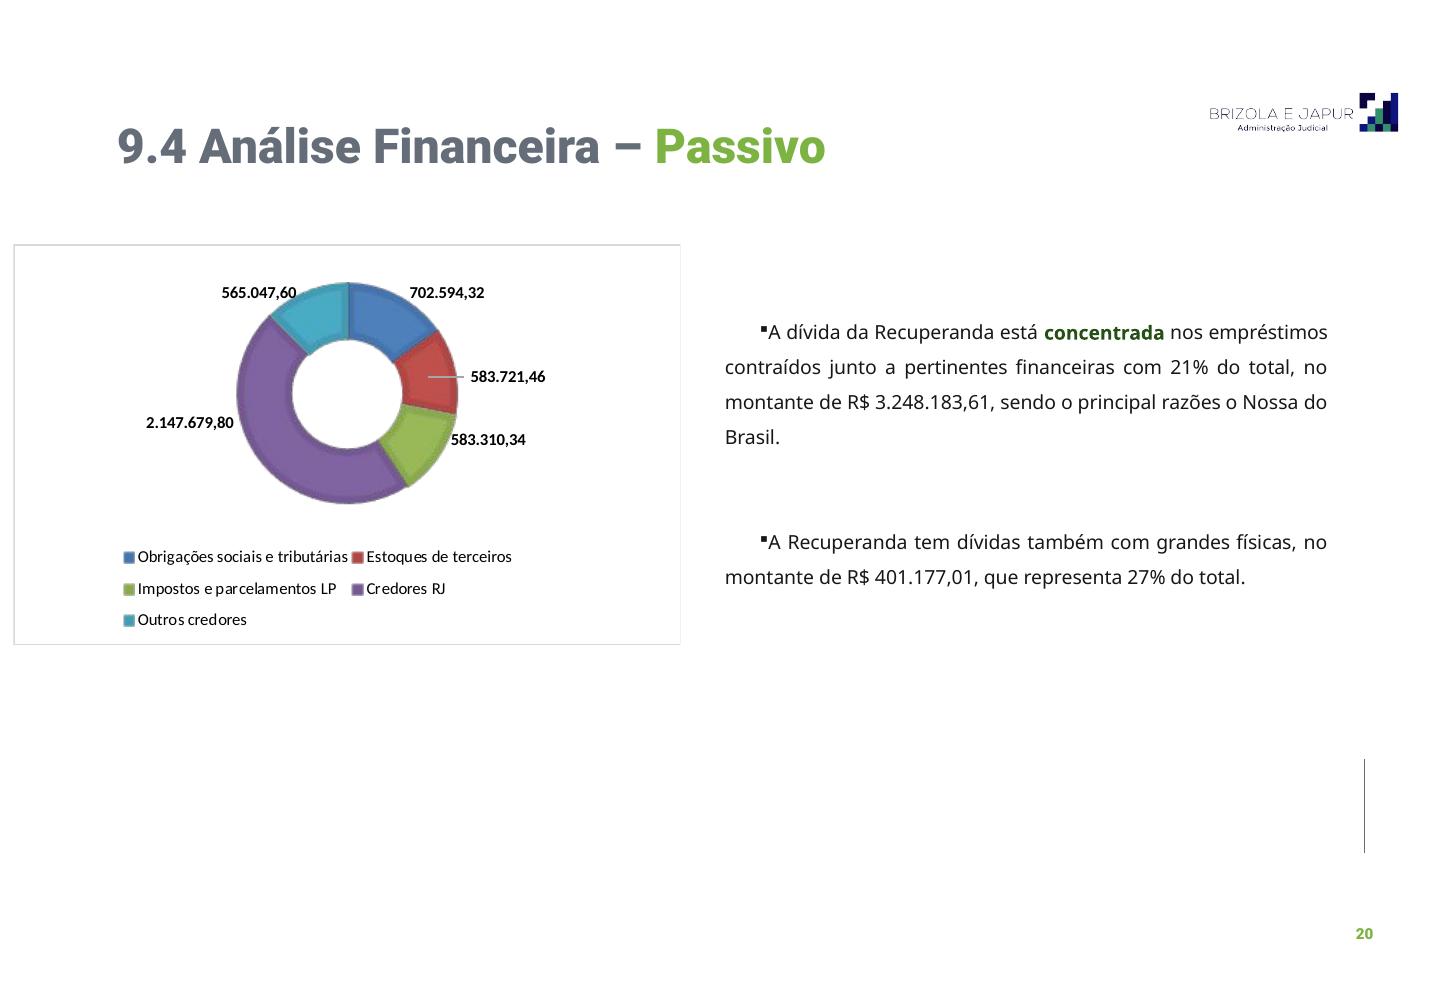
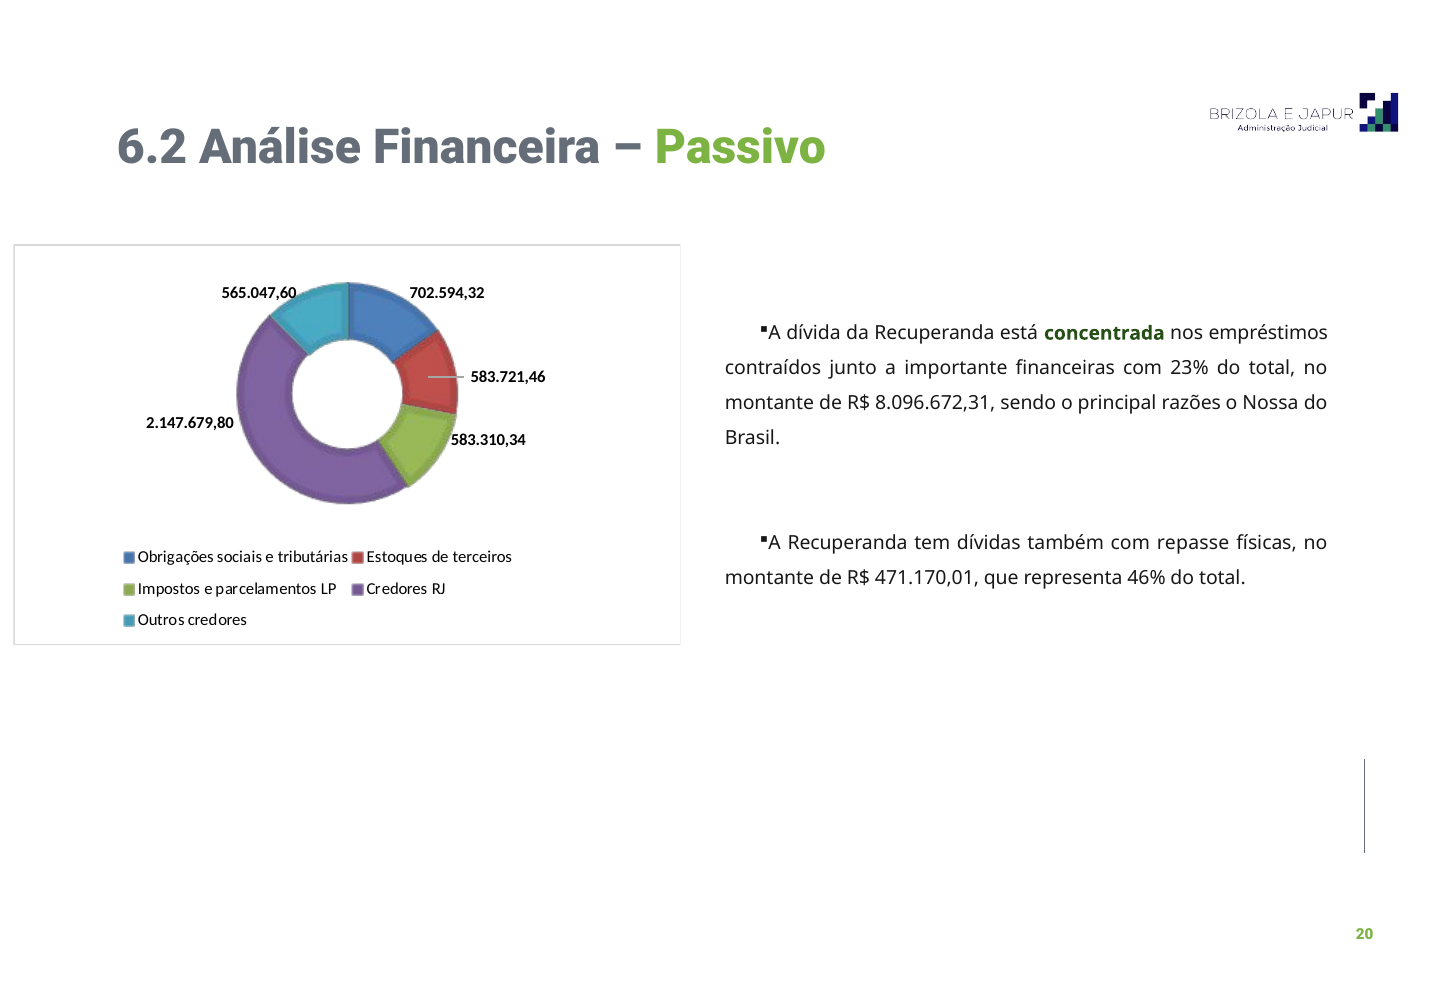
9.4: 9.4 -> 6.2
pertinentes: pertinentes -> importante
21%: 21% -> 23%
3.248.183,61: 3.248.183,61 -> 8.096.672,31
grandes: grandes -> repasse
401.177,01: 401.177,01 -> 471.170,01
27%: 27% -> 46%
